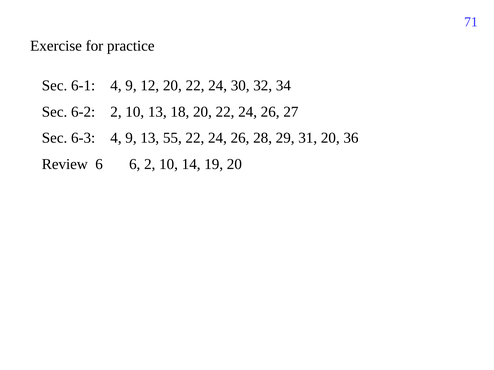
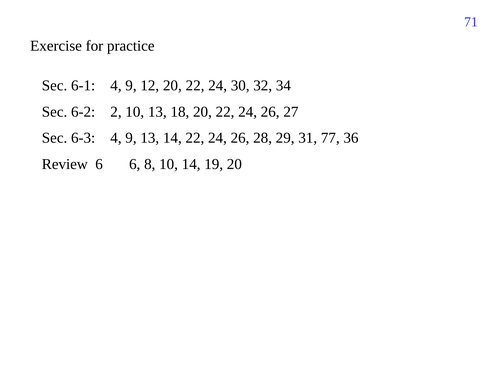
13 55: 55 -> 14
31 20: 20 -> 77
6 2: 2 -> 8
